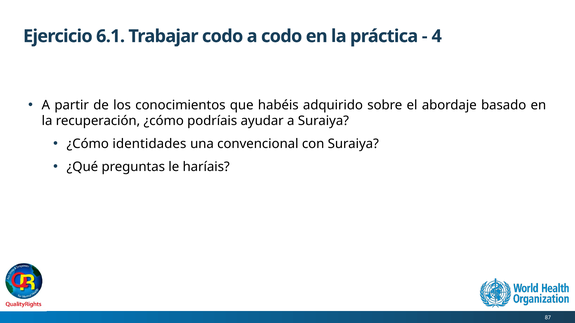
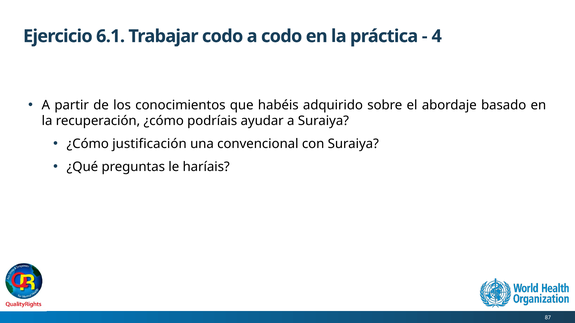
identidades: identidades -> justificación
